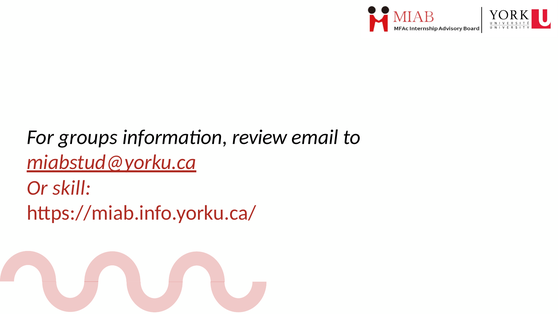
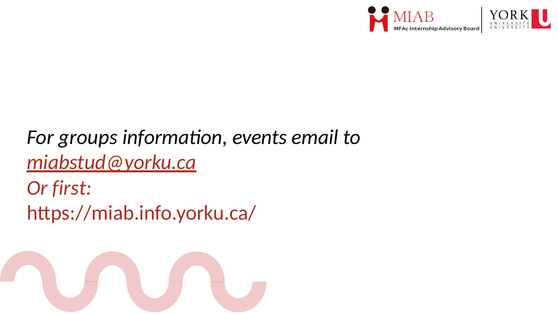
review: review -> events
skill: skill -> first
